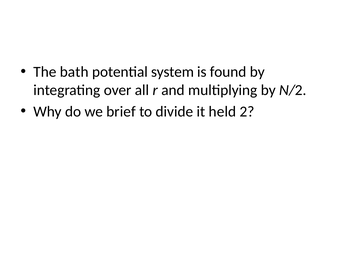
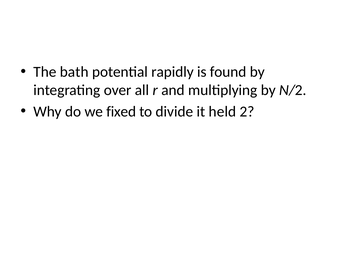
system: system -> rapidly
brief: brief -> fixed
